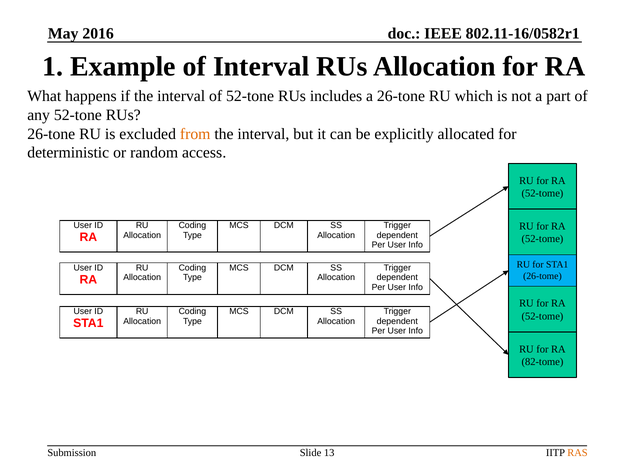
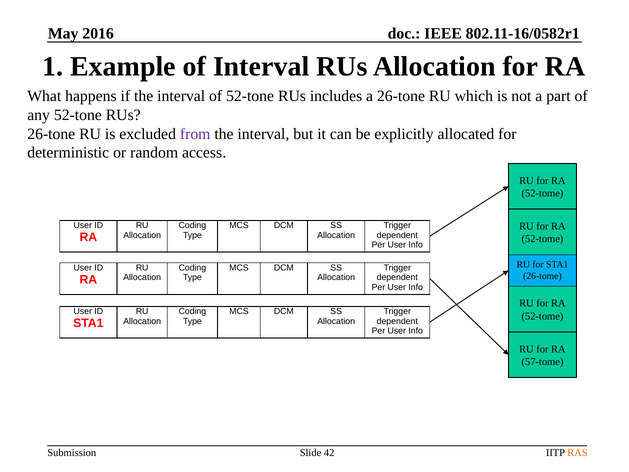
from colour: orange -> purple
82-tome: 82-tome -> 57-tome
13: 13 -> 42
